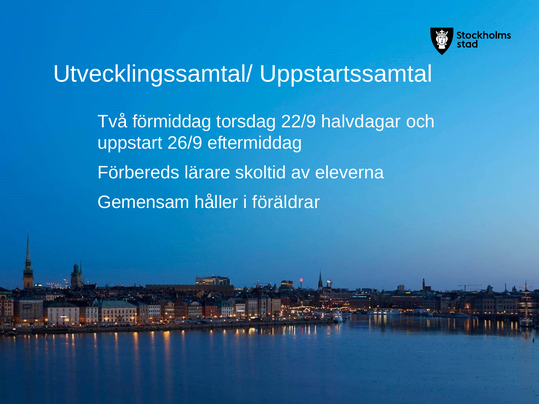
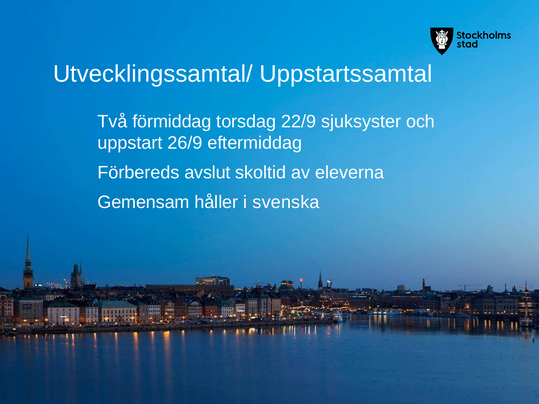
halvdagar: halvdagar -> sjuksyster
lärare: lärare -> avslut
föräldrar: föräldrar -> svenska
